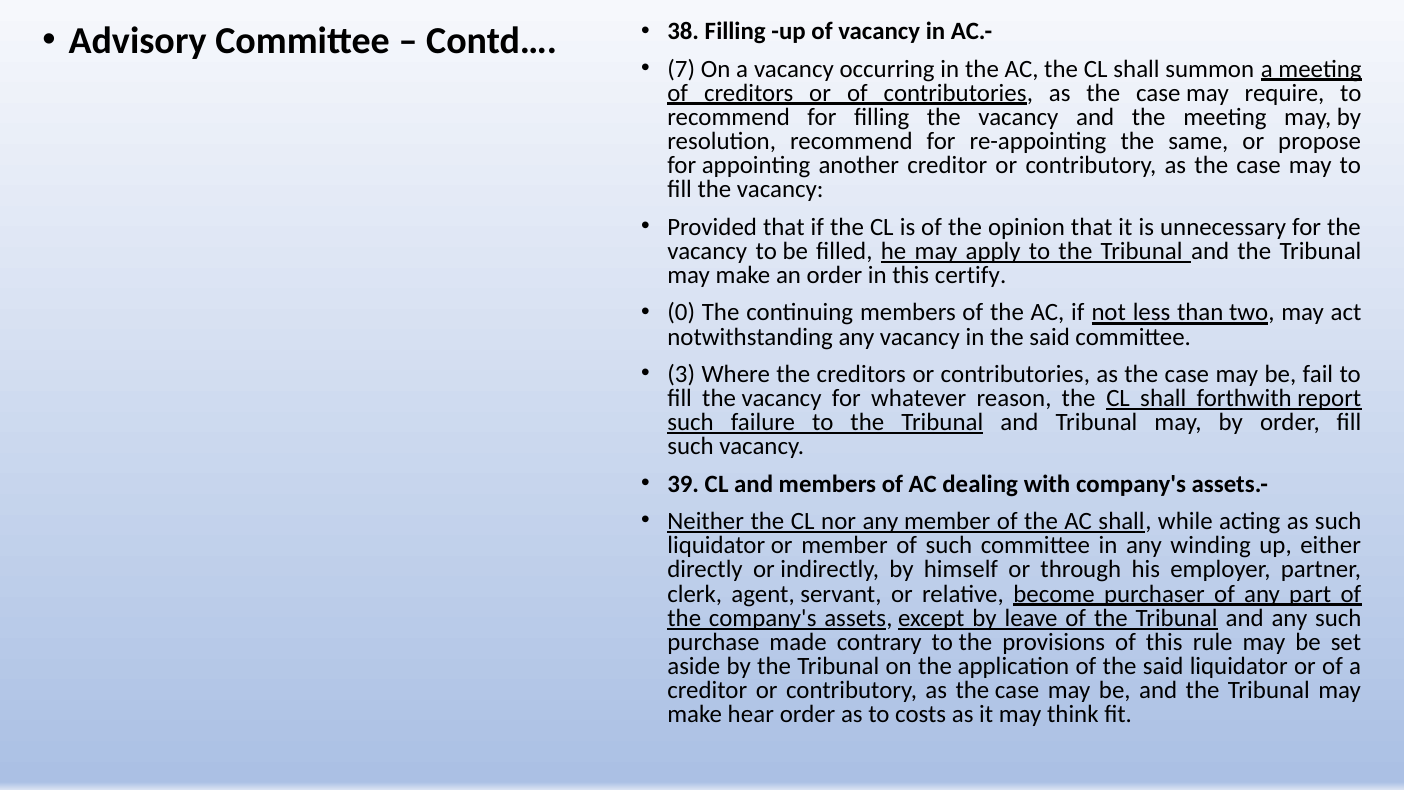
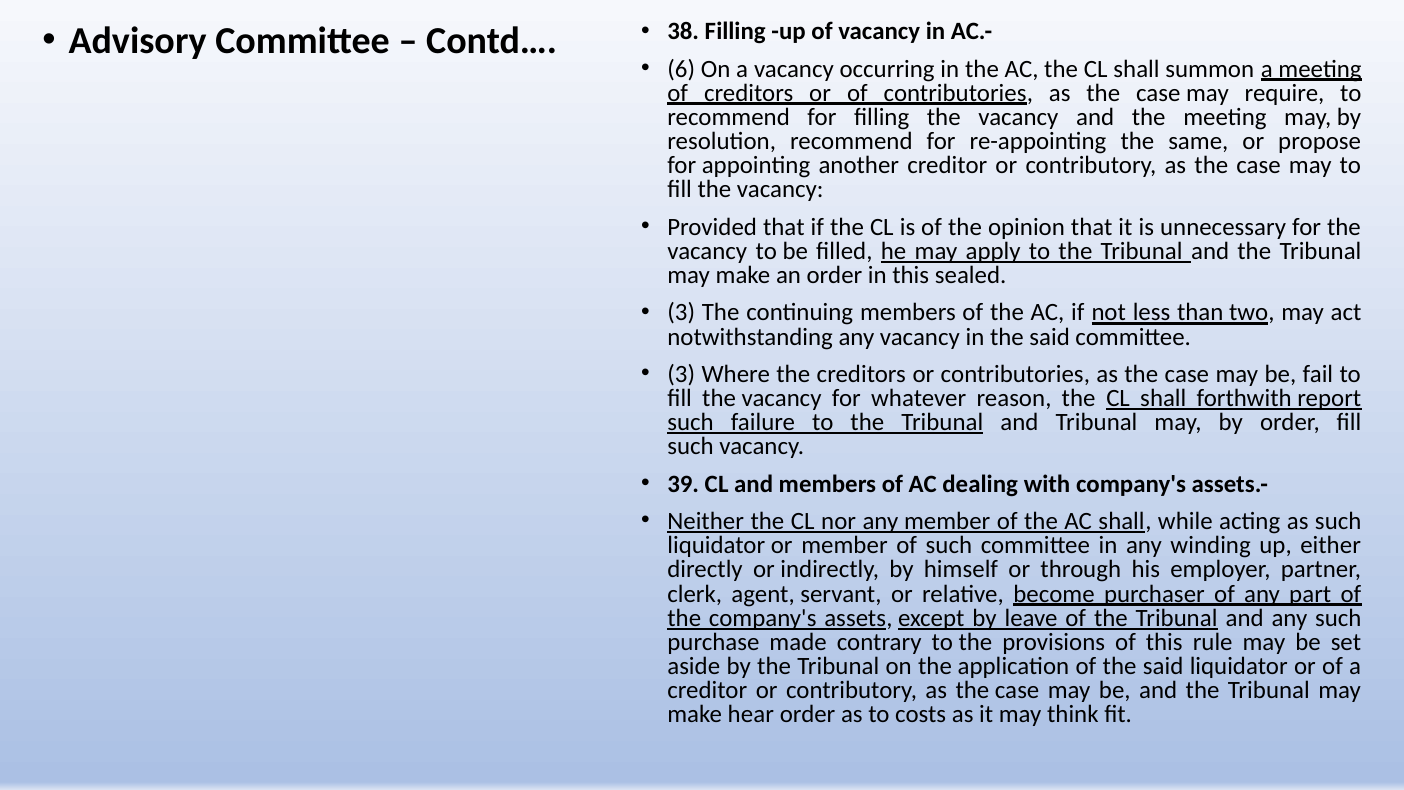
7: 7 -> 6
certify: certify -> sealed
0 at (681, 313): 0 -> 3
